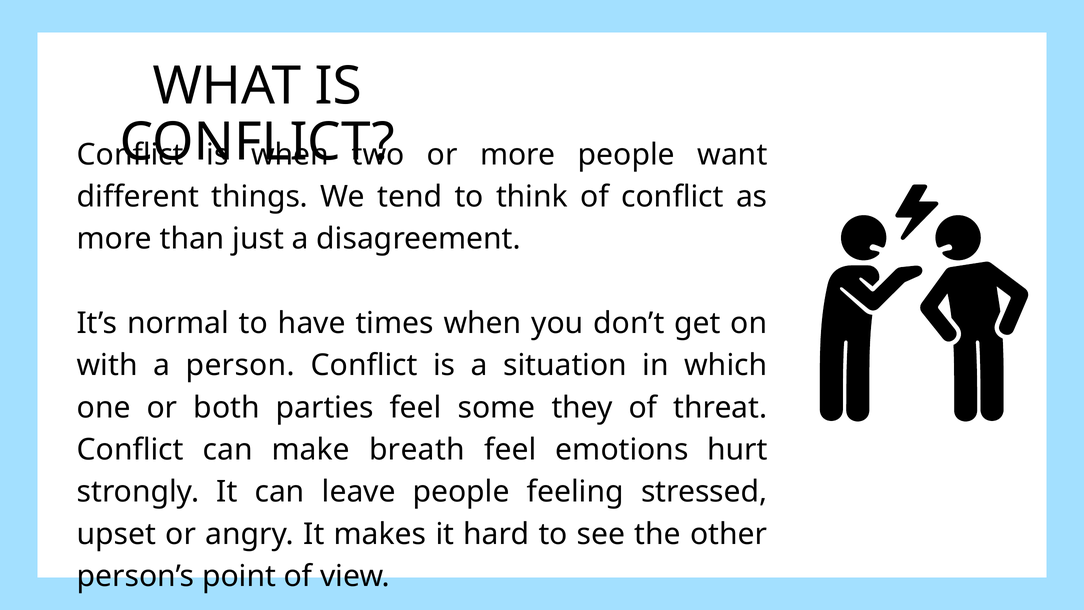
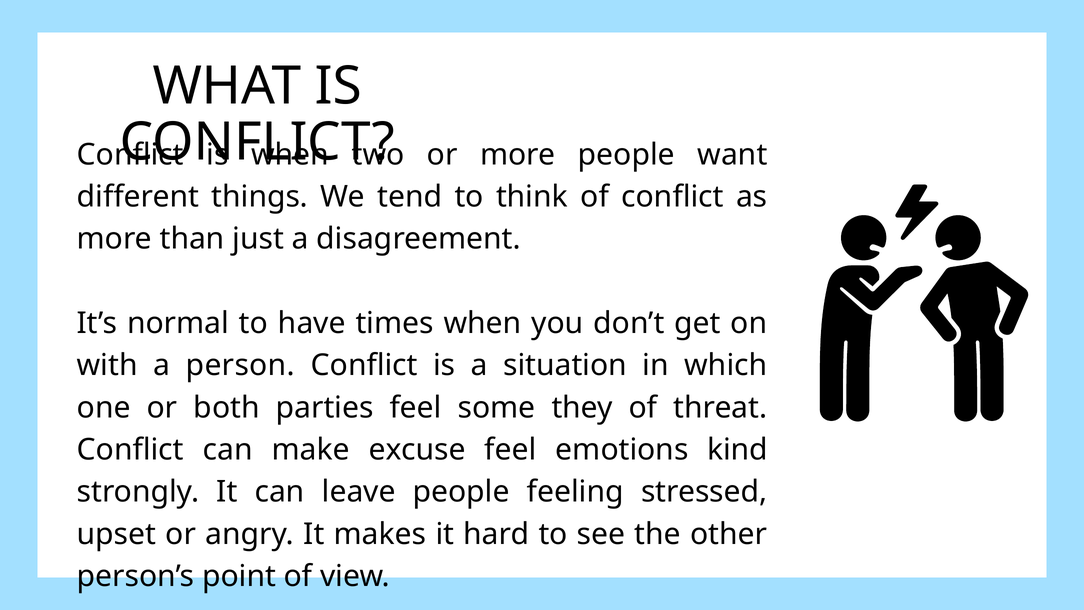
breath: breath -> excuse
hurt: hurt -> kind
